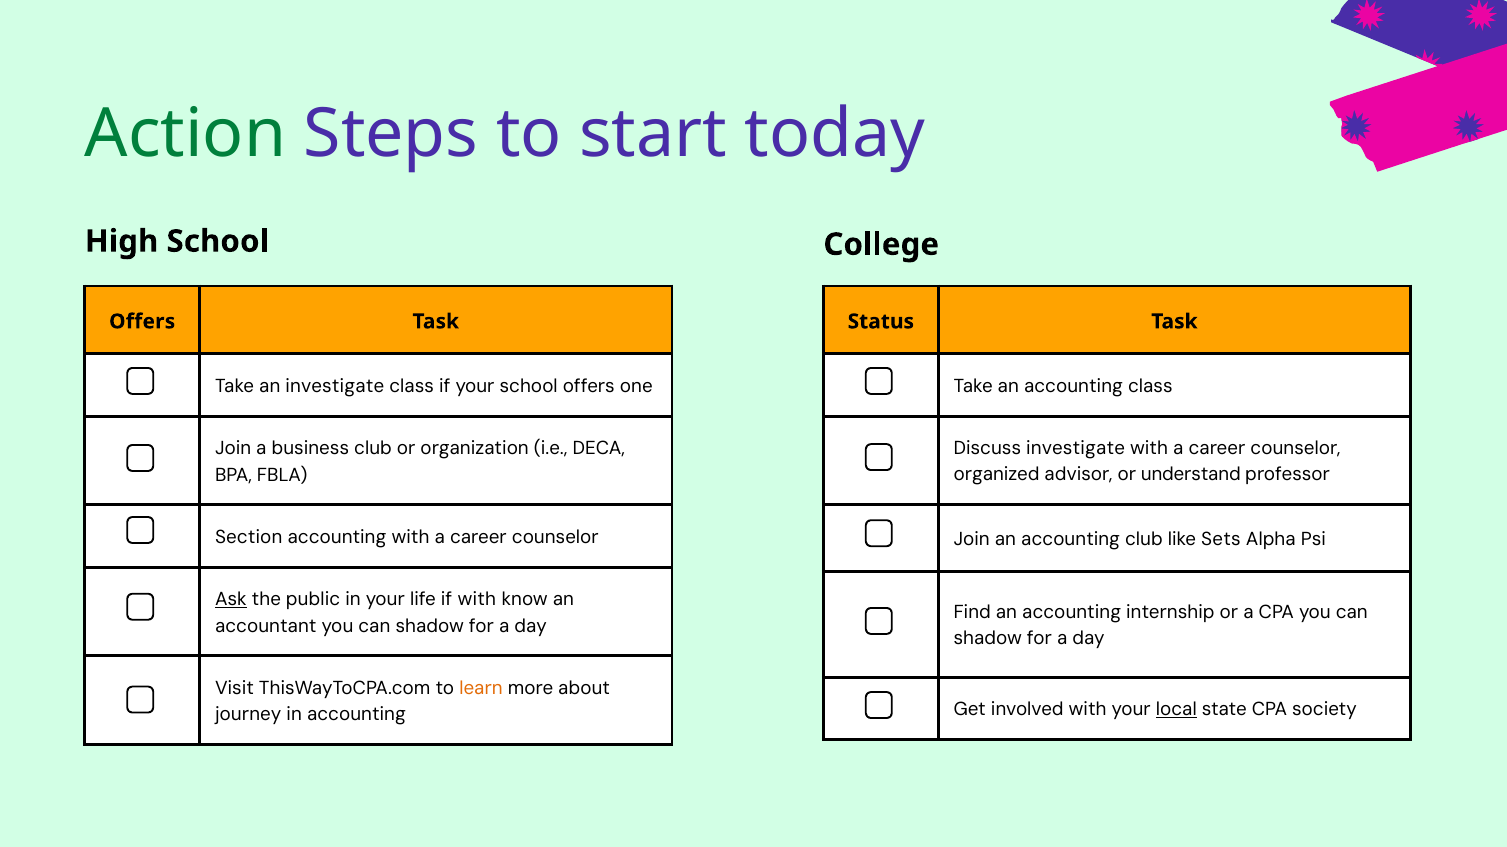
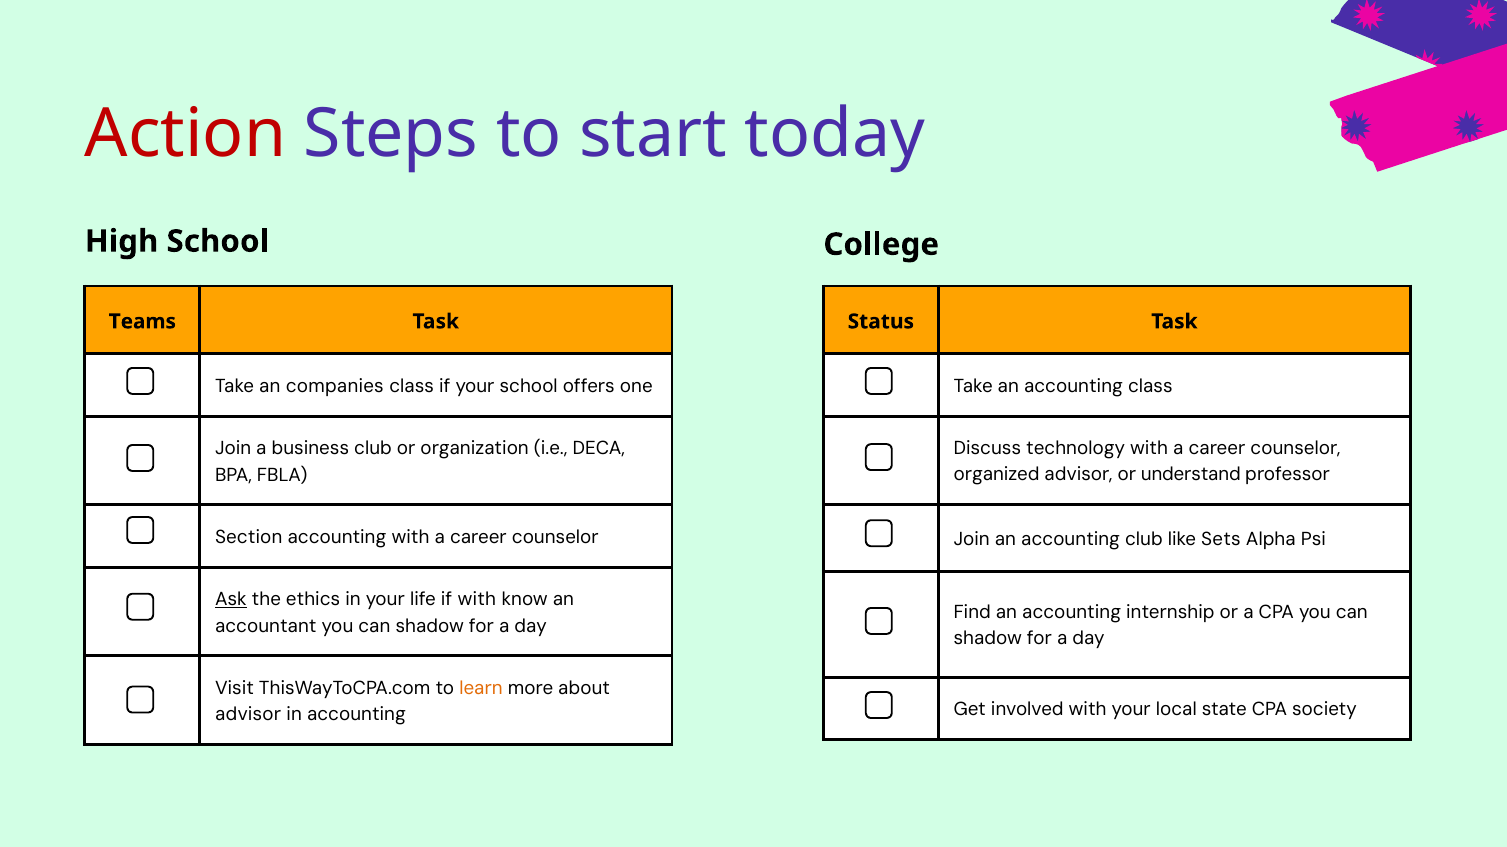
Action colour: green -> red
Offers at (142, 322): Offers -> Teams
an investigate: investigate -> companies
Discuss investigate: investigate -> technology
public: public -> ethics
local underline: present -> none
journey at (248, 715): journey -> advisor
